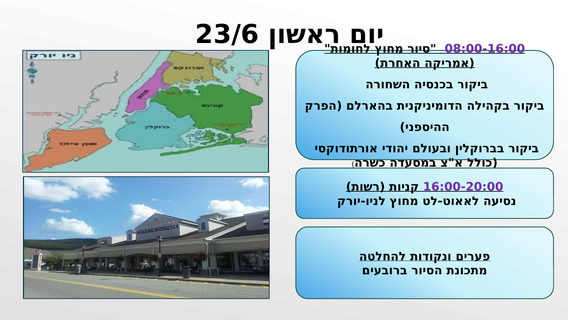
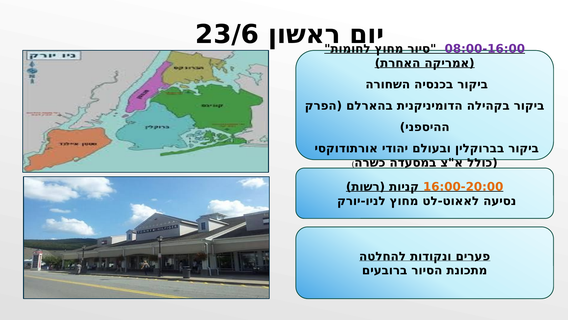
16:00-20:00 colour: purple -> orange
